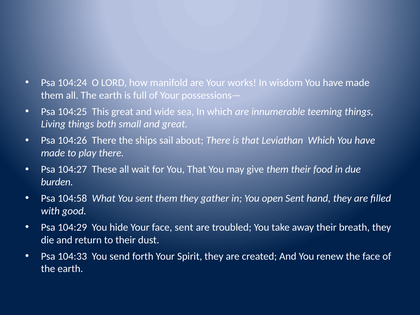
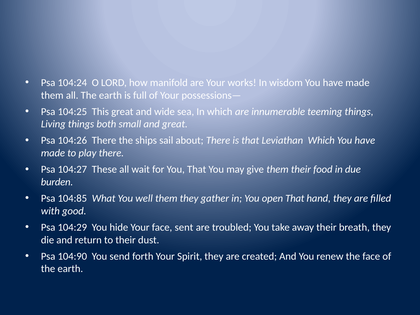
104:58: 104:58 -> 104:85
You sent: sent -> well
open Sent: Sent -> That
104:33: 104:33 -> 104:90
